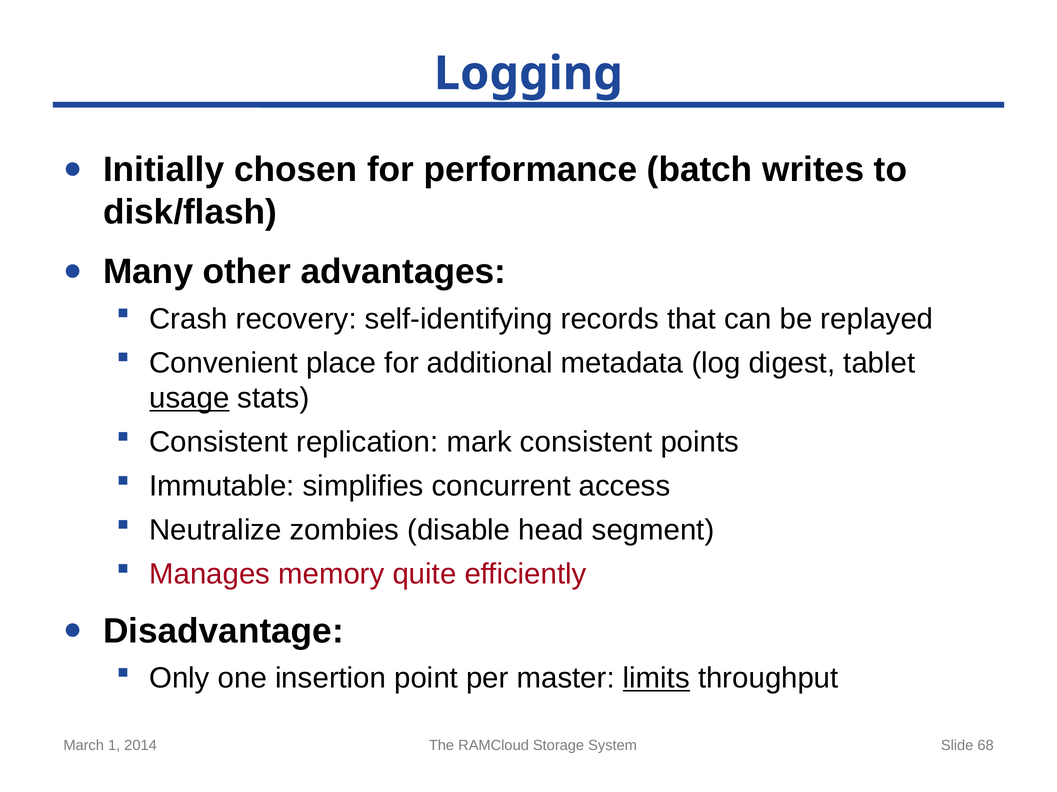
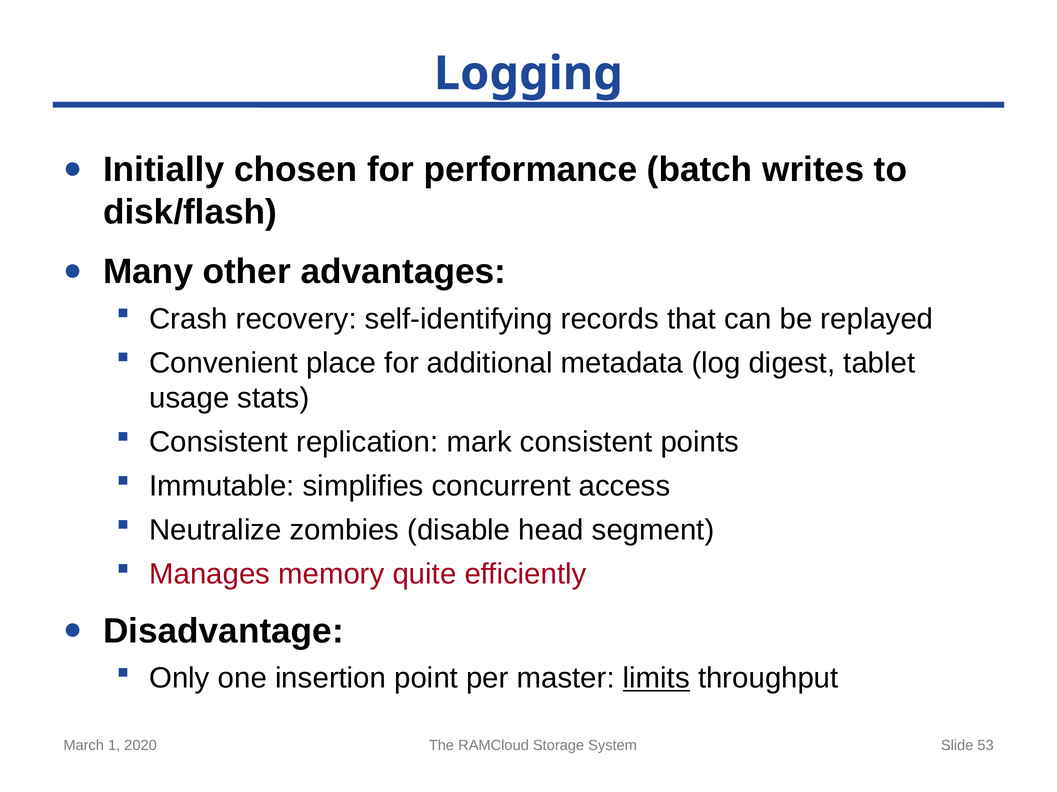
usage underline: present -> none
2014: 2014 -> 2020
68: 68 -> 53
